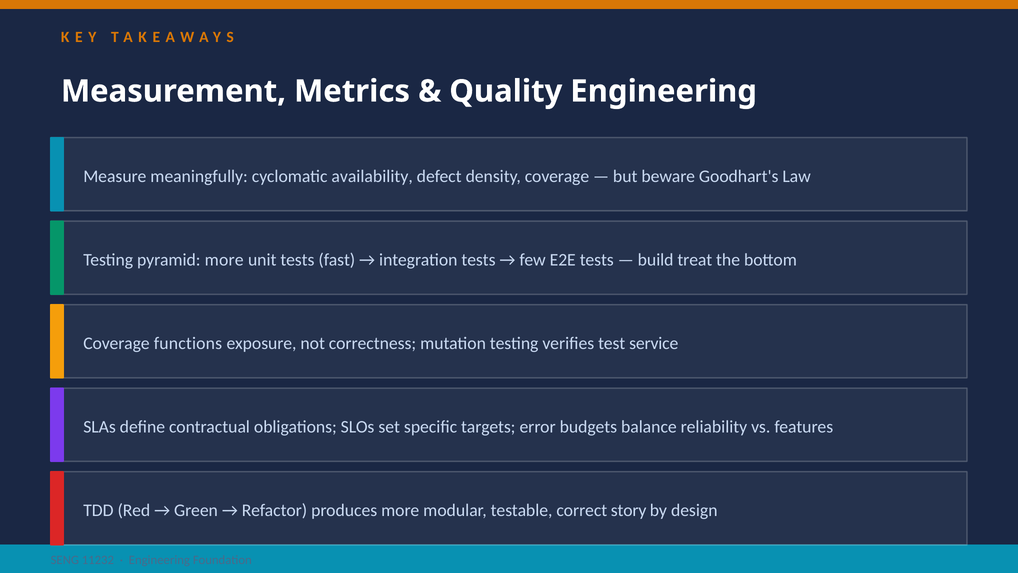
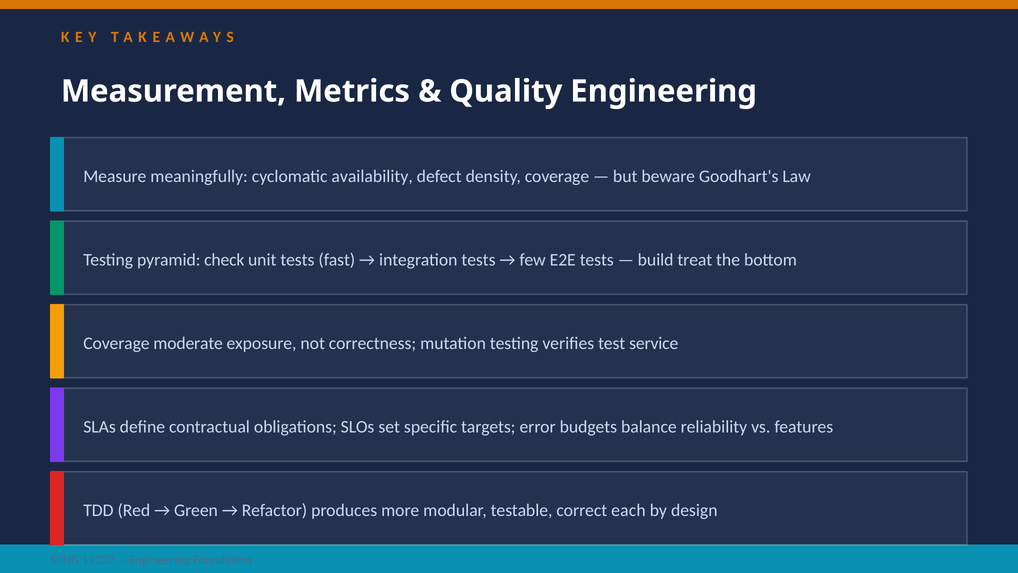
pyramid more: more -> check
functions: functions -> moderate
story: story -> each
